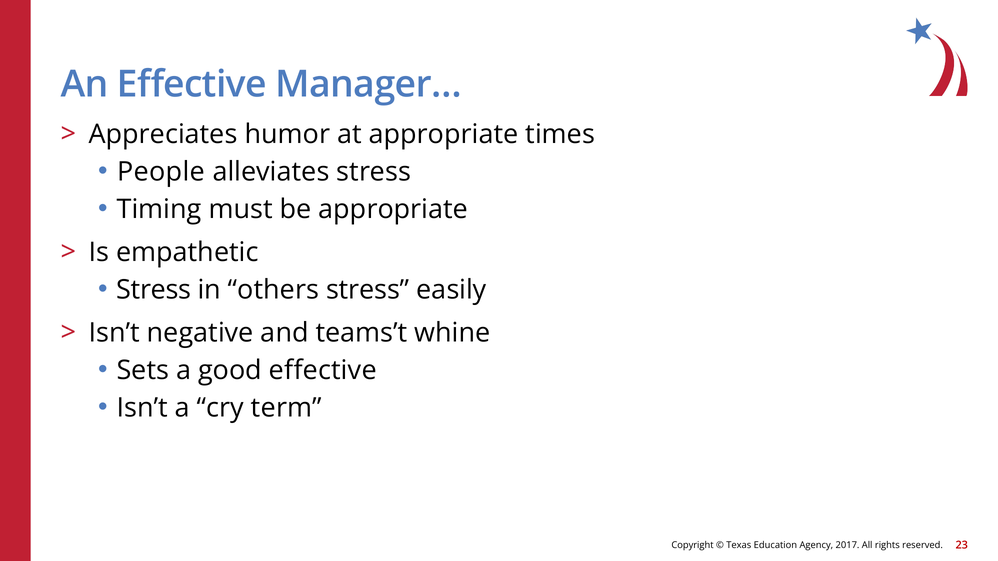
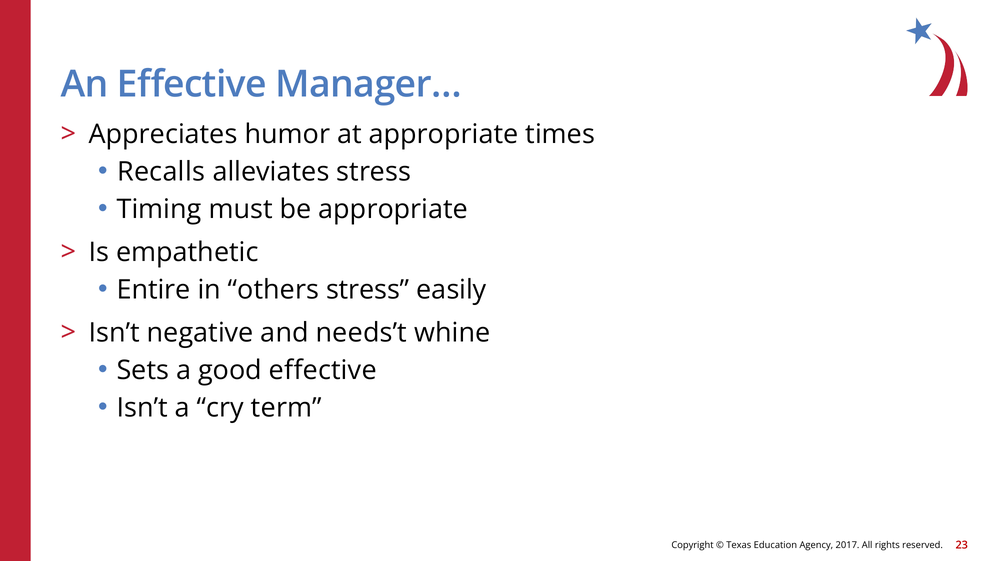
People: People -> Recalls
Stress at (154, 290): Stress -> Entire
teams’t: teams’t -> needs’t
